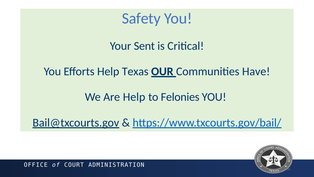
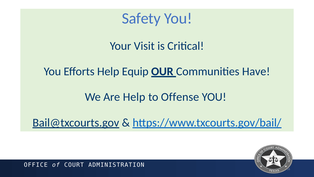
Sent: Sent -> Visit
Texas: Texas -> Equip
Felonies: Felonies -> Offense
